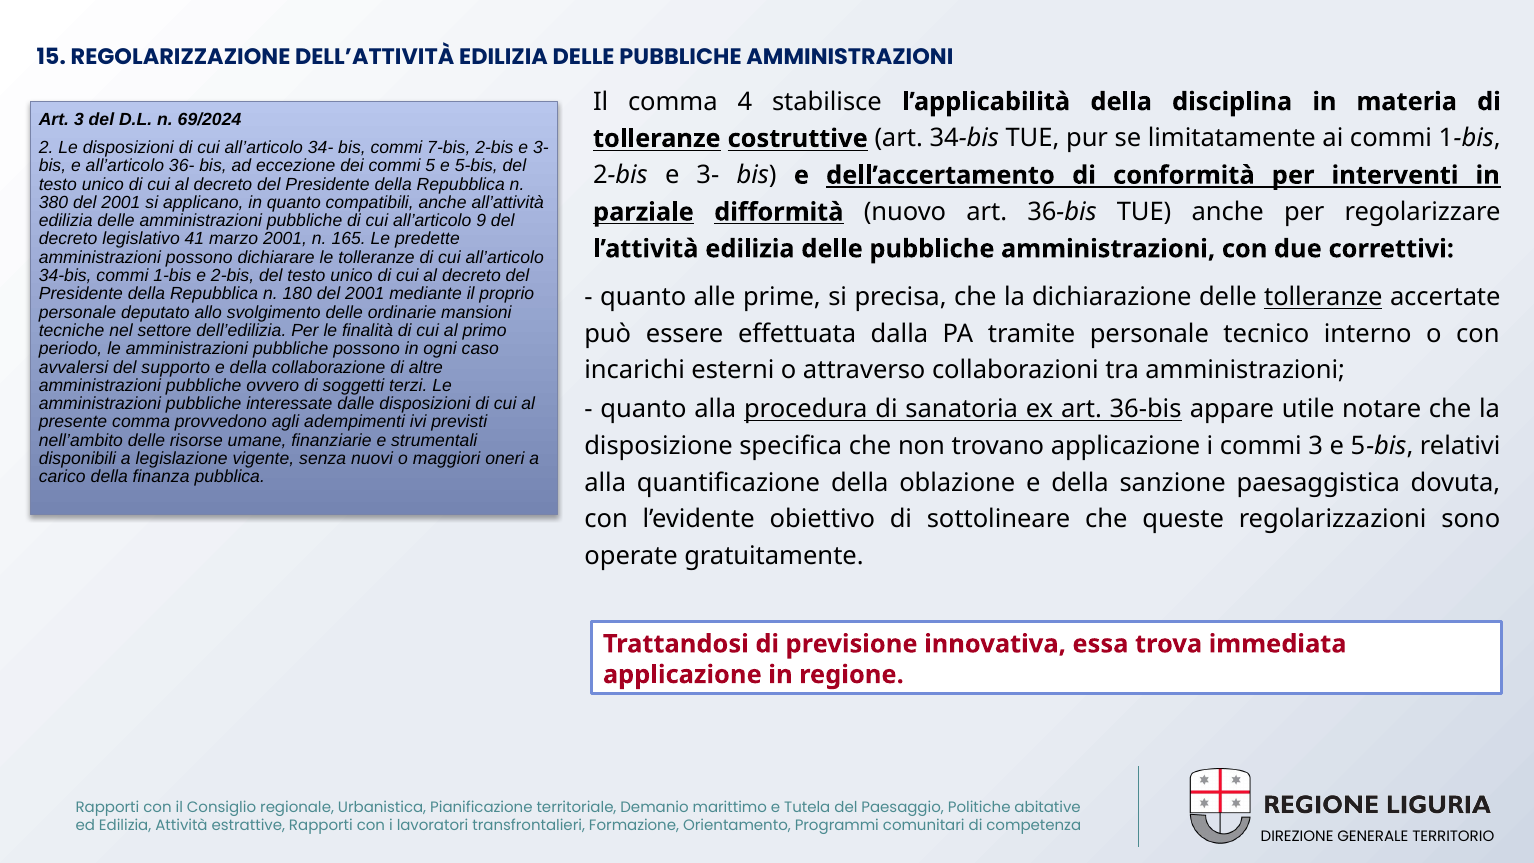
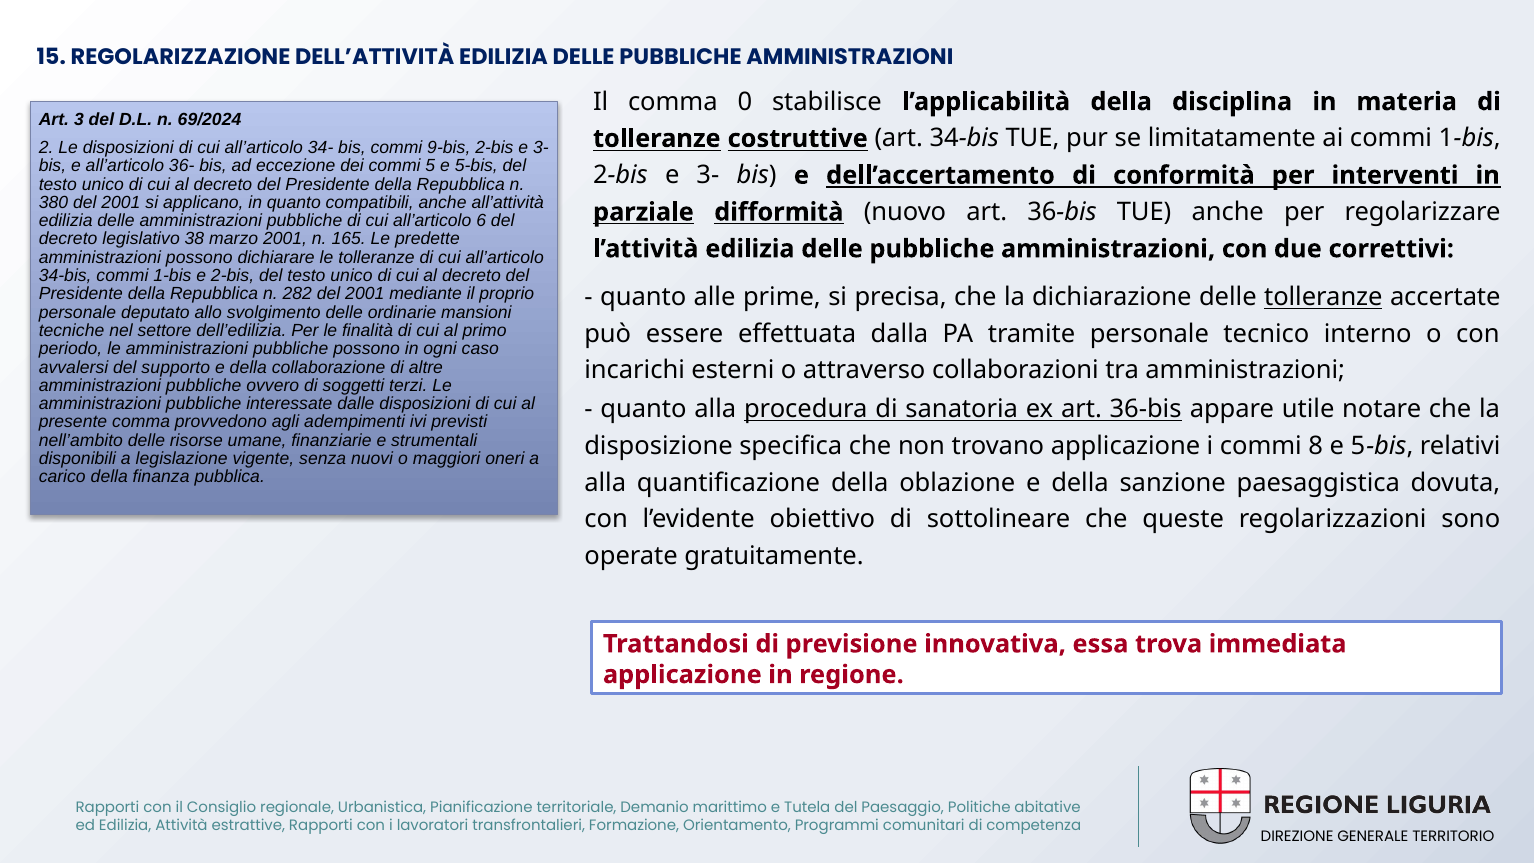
4: 4 -> 0
7-bis: 7-bis -> 9-bis
9: 9 -> 6
41: 41 -> 38
180: 180 -> 282
commi 3: 3 -> 8
